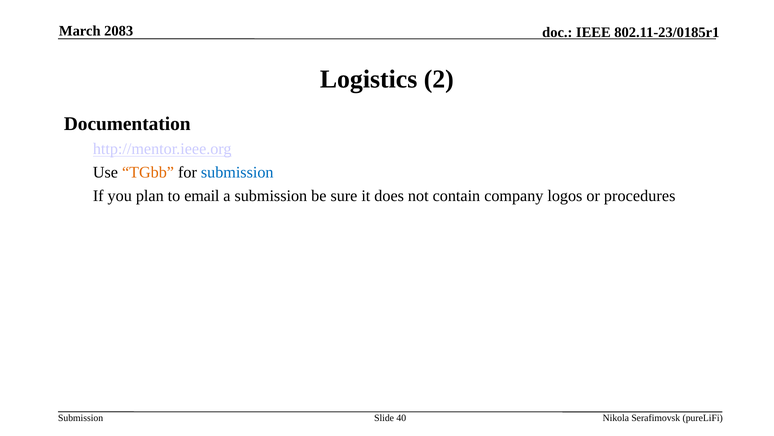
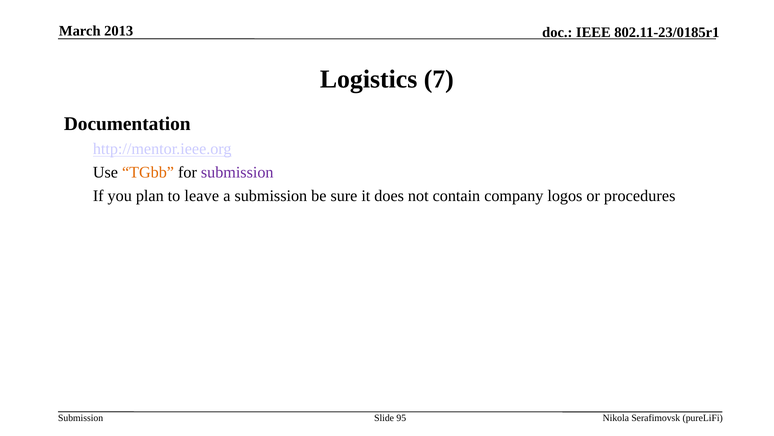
2083: 2083 -> 2013
2: 2 -> 7
submission at (237, 172) colour: blue -> purple
email: email -> leave
40: 40 -> 95
